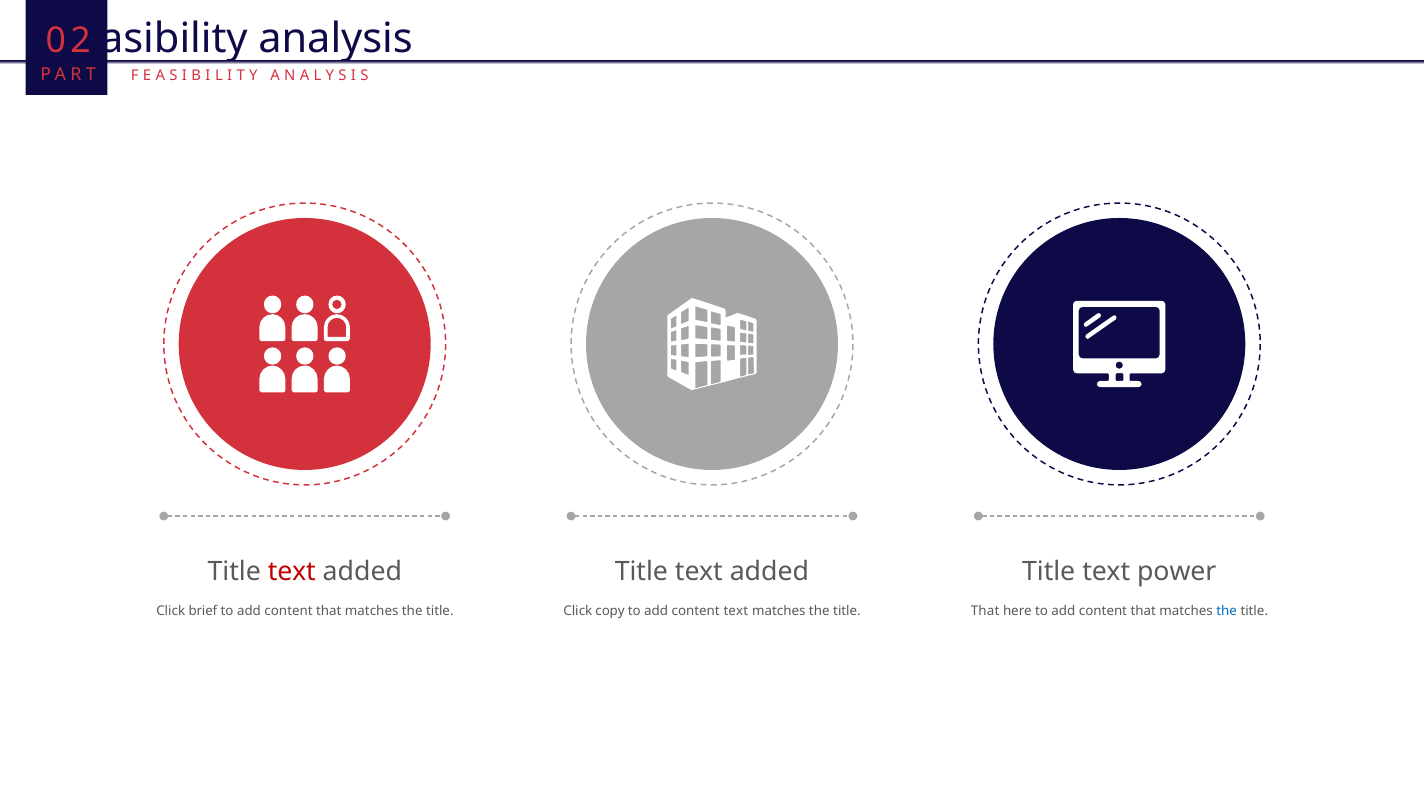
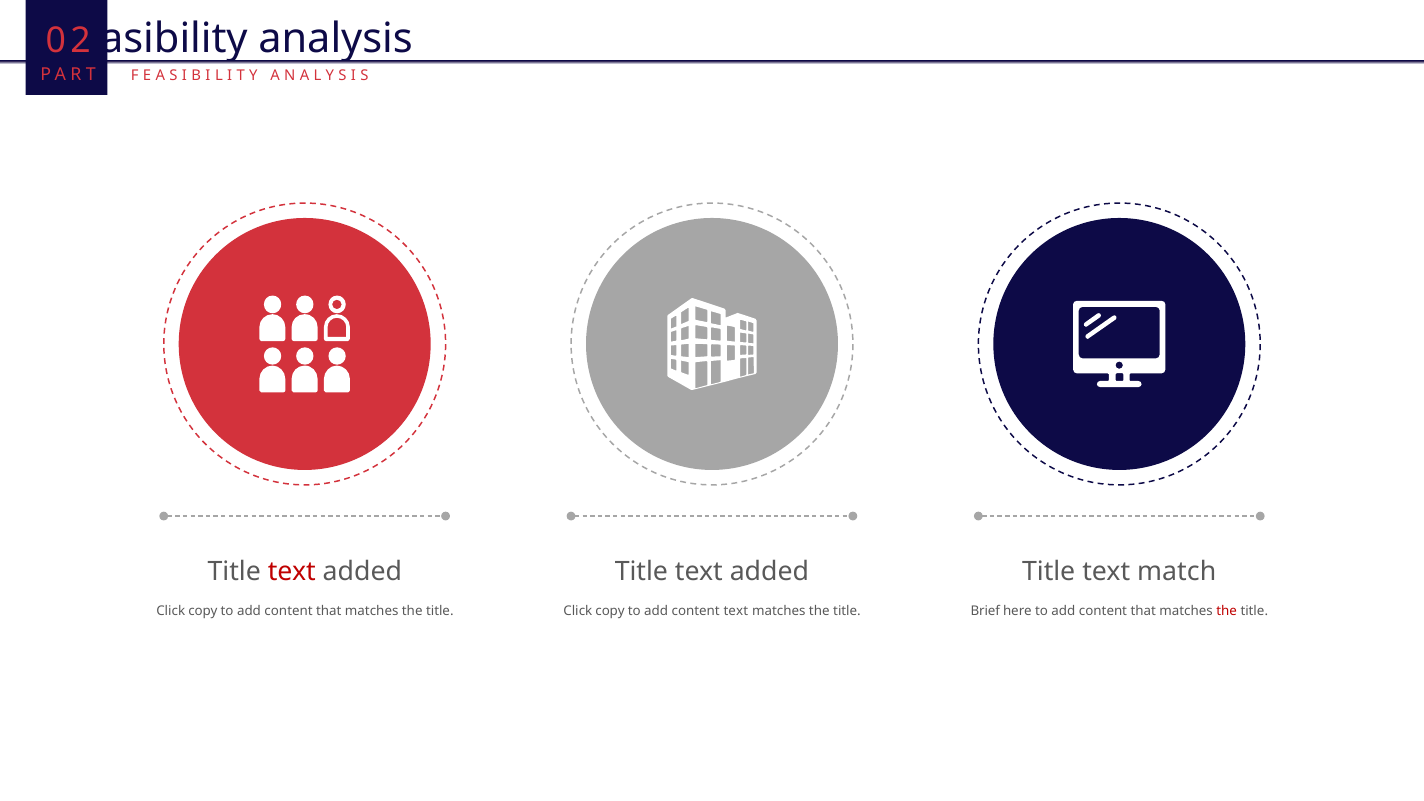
power: power -> match
brief at (203, 611): brief -> copy
That at (985, 611): That -> Brief
the at (1227, 611) colour: blue -> red
